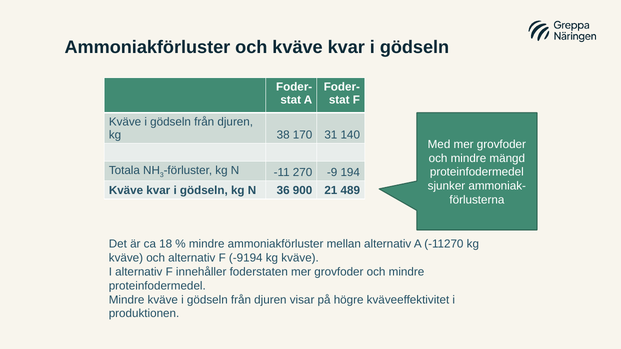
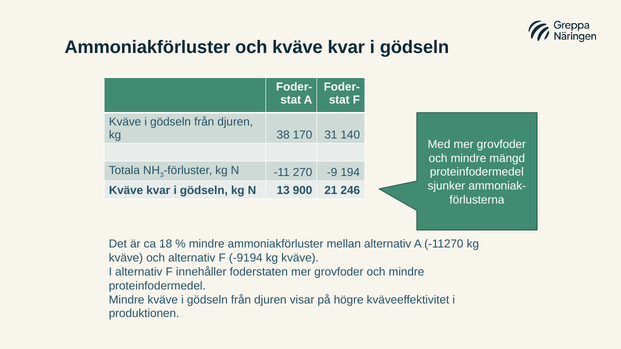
36: 36 -> 13
489: 489 -> 246
